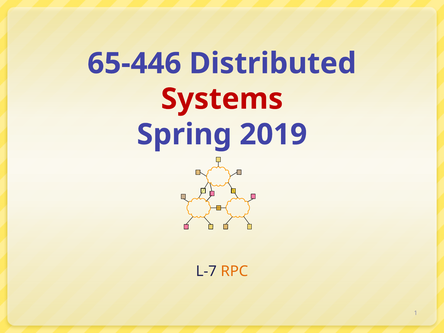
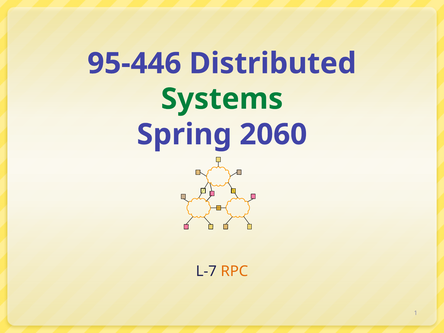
65-446: 65-446 -> 95-446
Systems colour: red -> green
2019: 2019 -> 2060
